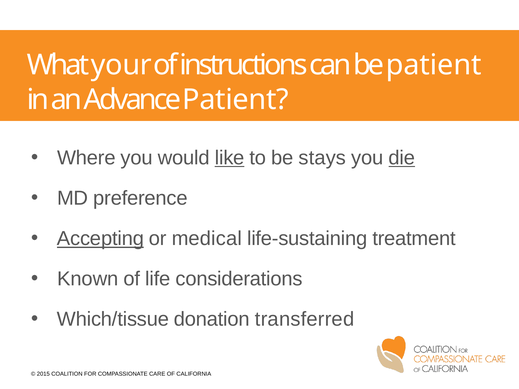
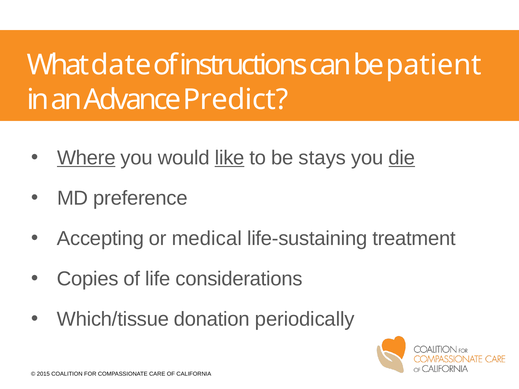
your: your -> date
Advance Patient: Patient -> Predict
Where underline: none -> present
Accepting underline: present -> none
Known: Known -> Copies
transferred: transferred -> periodically
